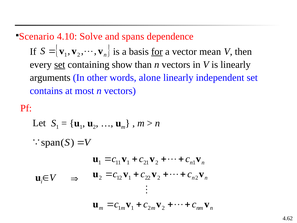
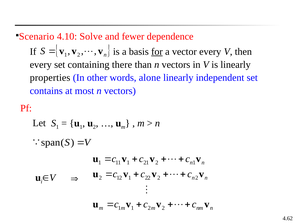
spans: spans -> fewer
vector mean: mean -> every
set at (60, 65) underline: present -> none
show: show -> there
arguments: arguments -> properties
